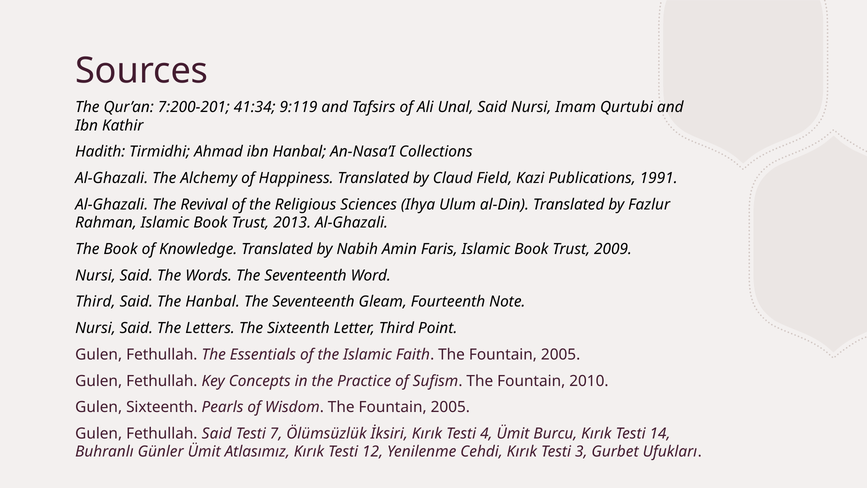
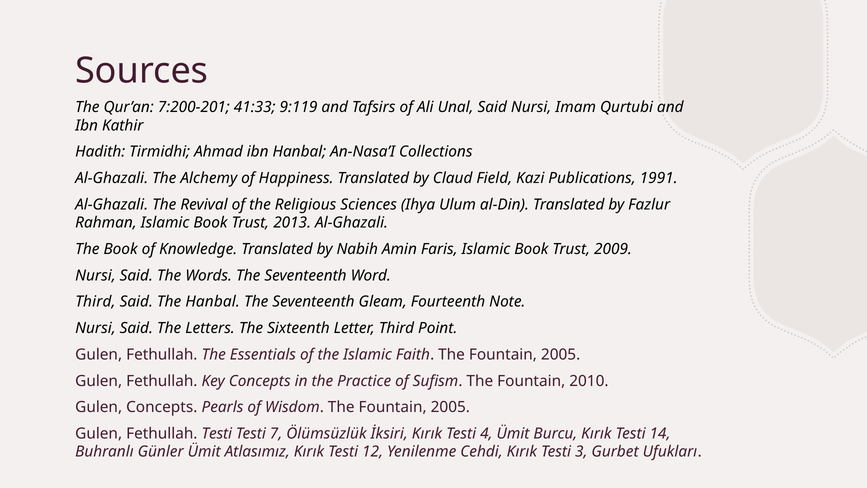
41:34: 41:34 -> 41:33
Gulen Sixteenth: Sixteenth -> Concepts
Fethullah Said: Said -> Testi
